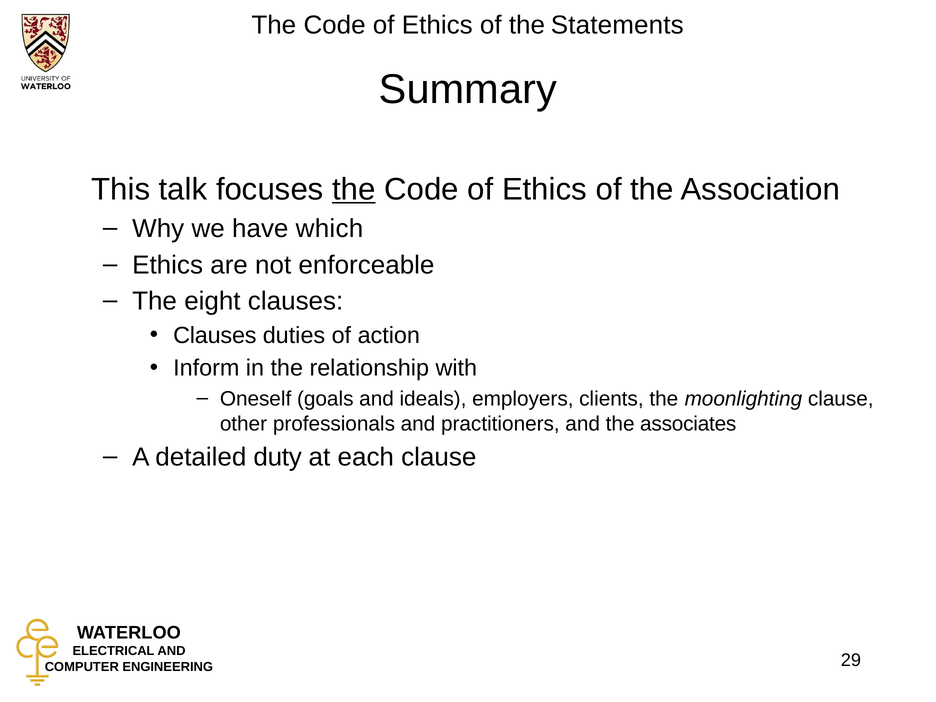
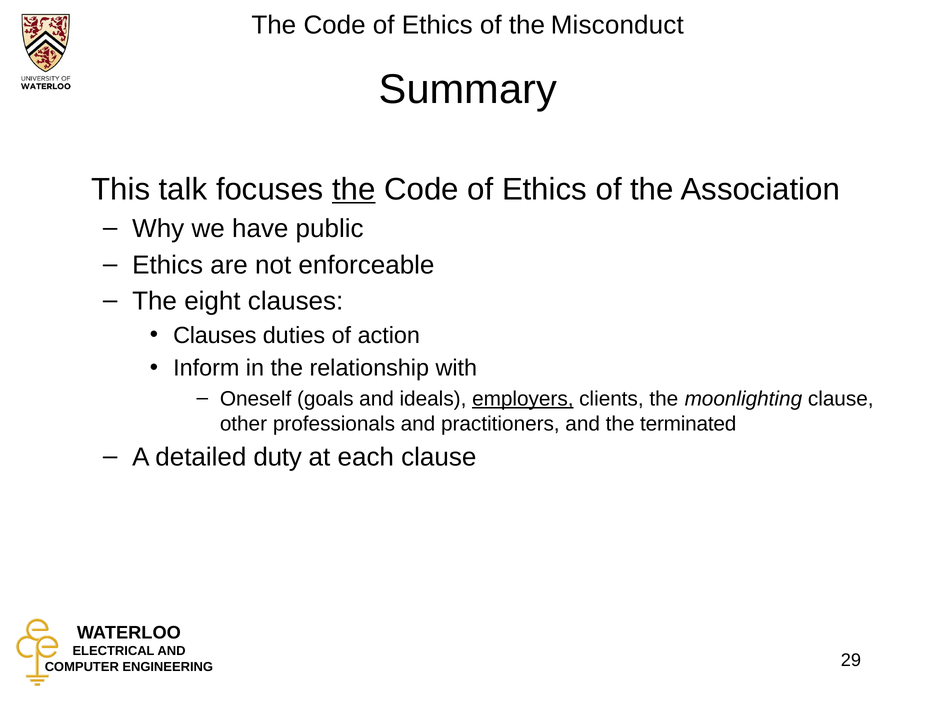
Statements: Statements -> Misconduct
which: which -> public
employers underline: none -> present
associates: associates -> terminated
